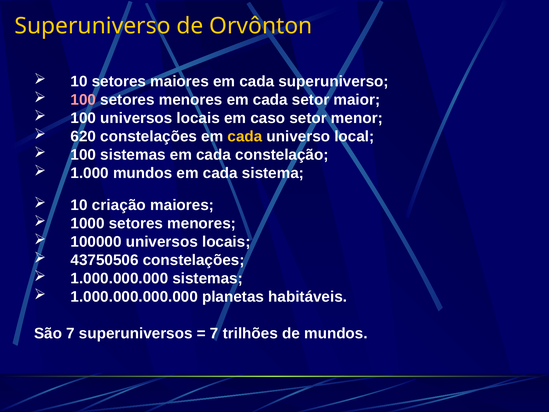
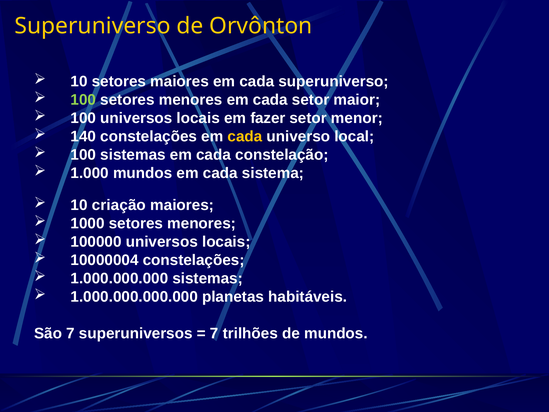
100 at (83, 100) colour: pink -> light green
caso: caso -> fazer
620: 620 -> 140
43750506: 43750506 -> 10000004
